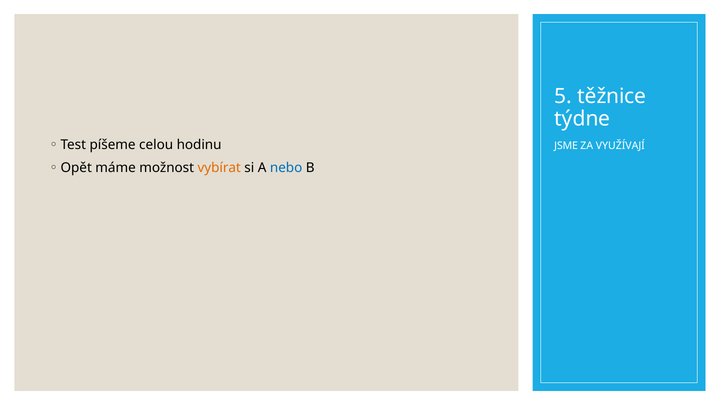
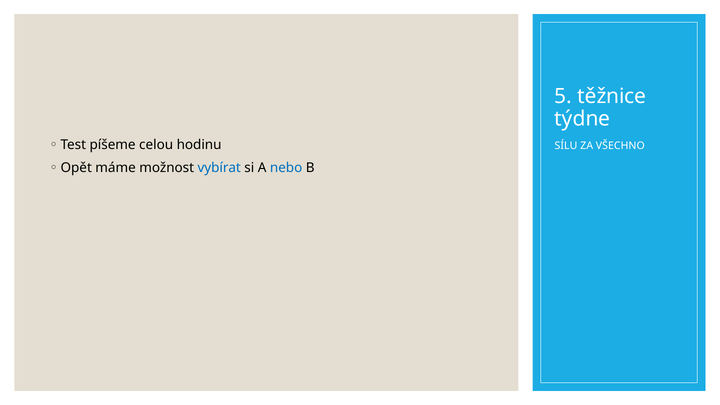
JSME: JSME -> SÍLU
VYUŽÍVAJÍ: VYUŽÍVAJÍ -> VŠECHNO
vybírat colour: orange -> blue
